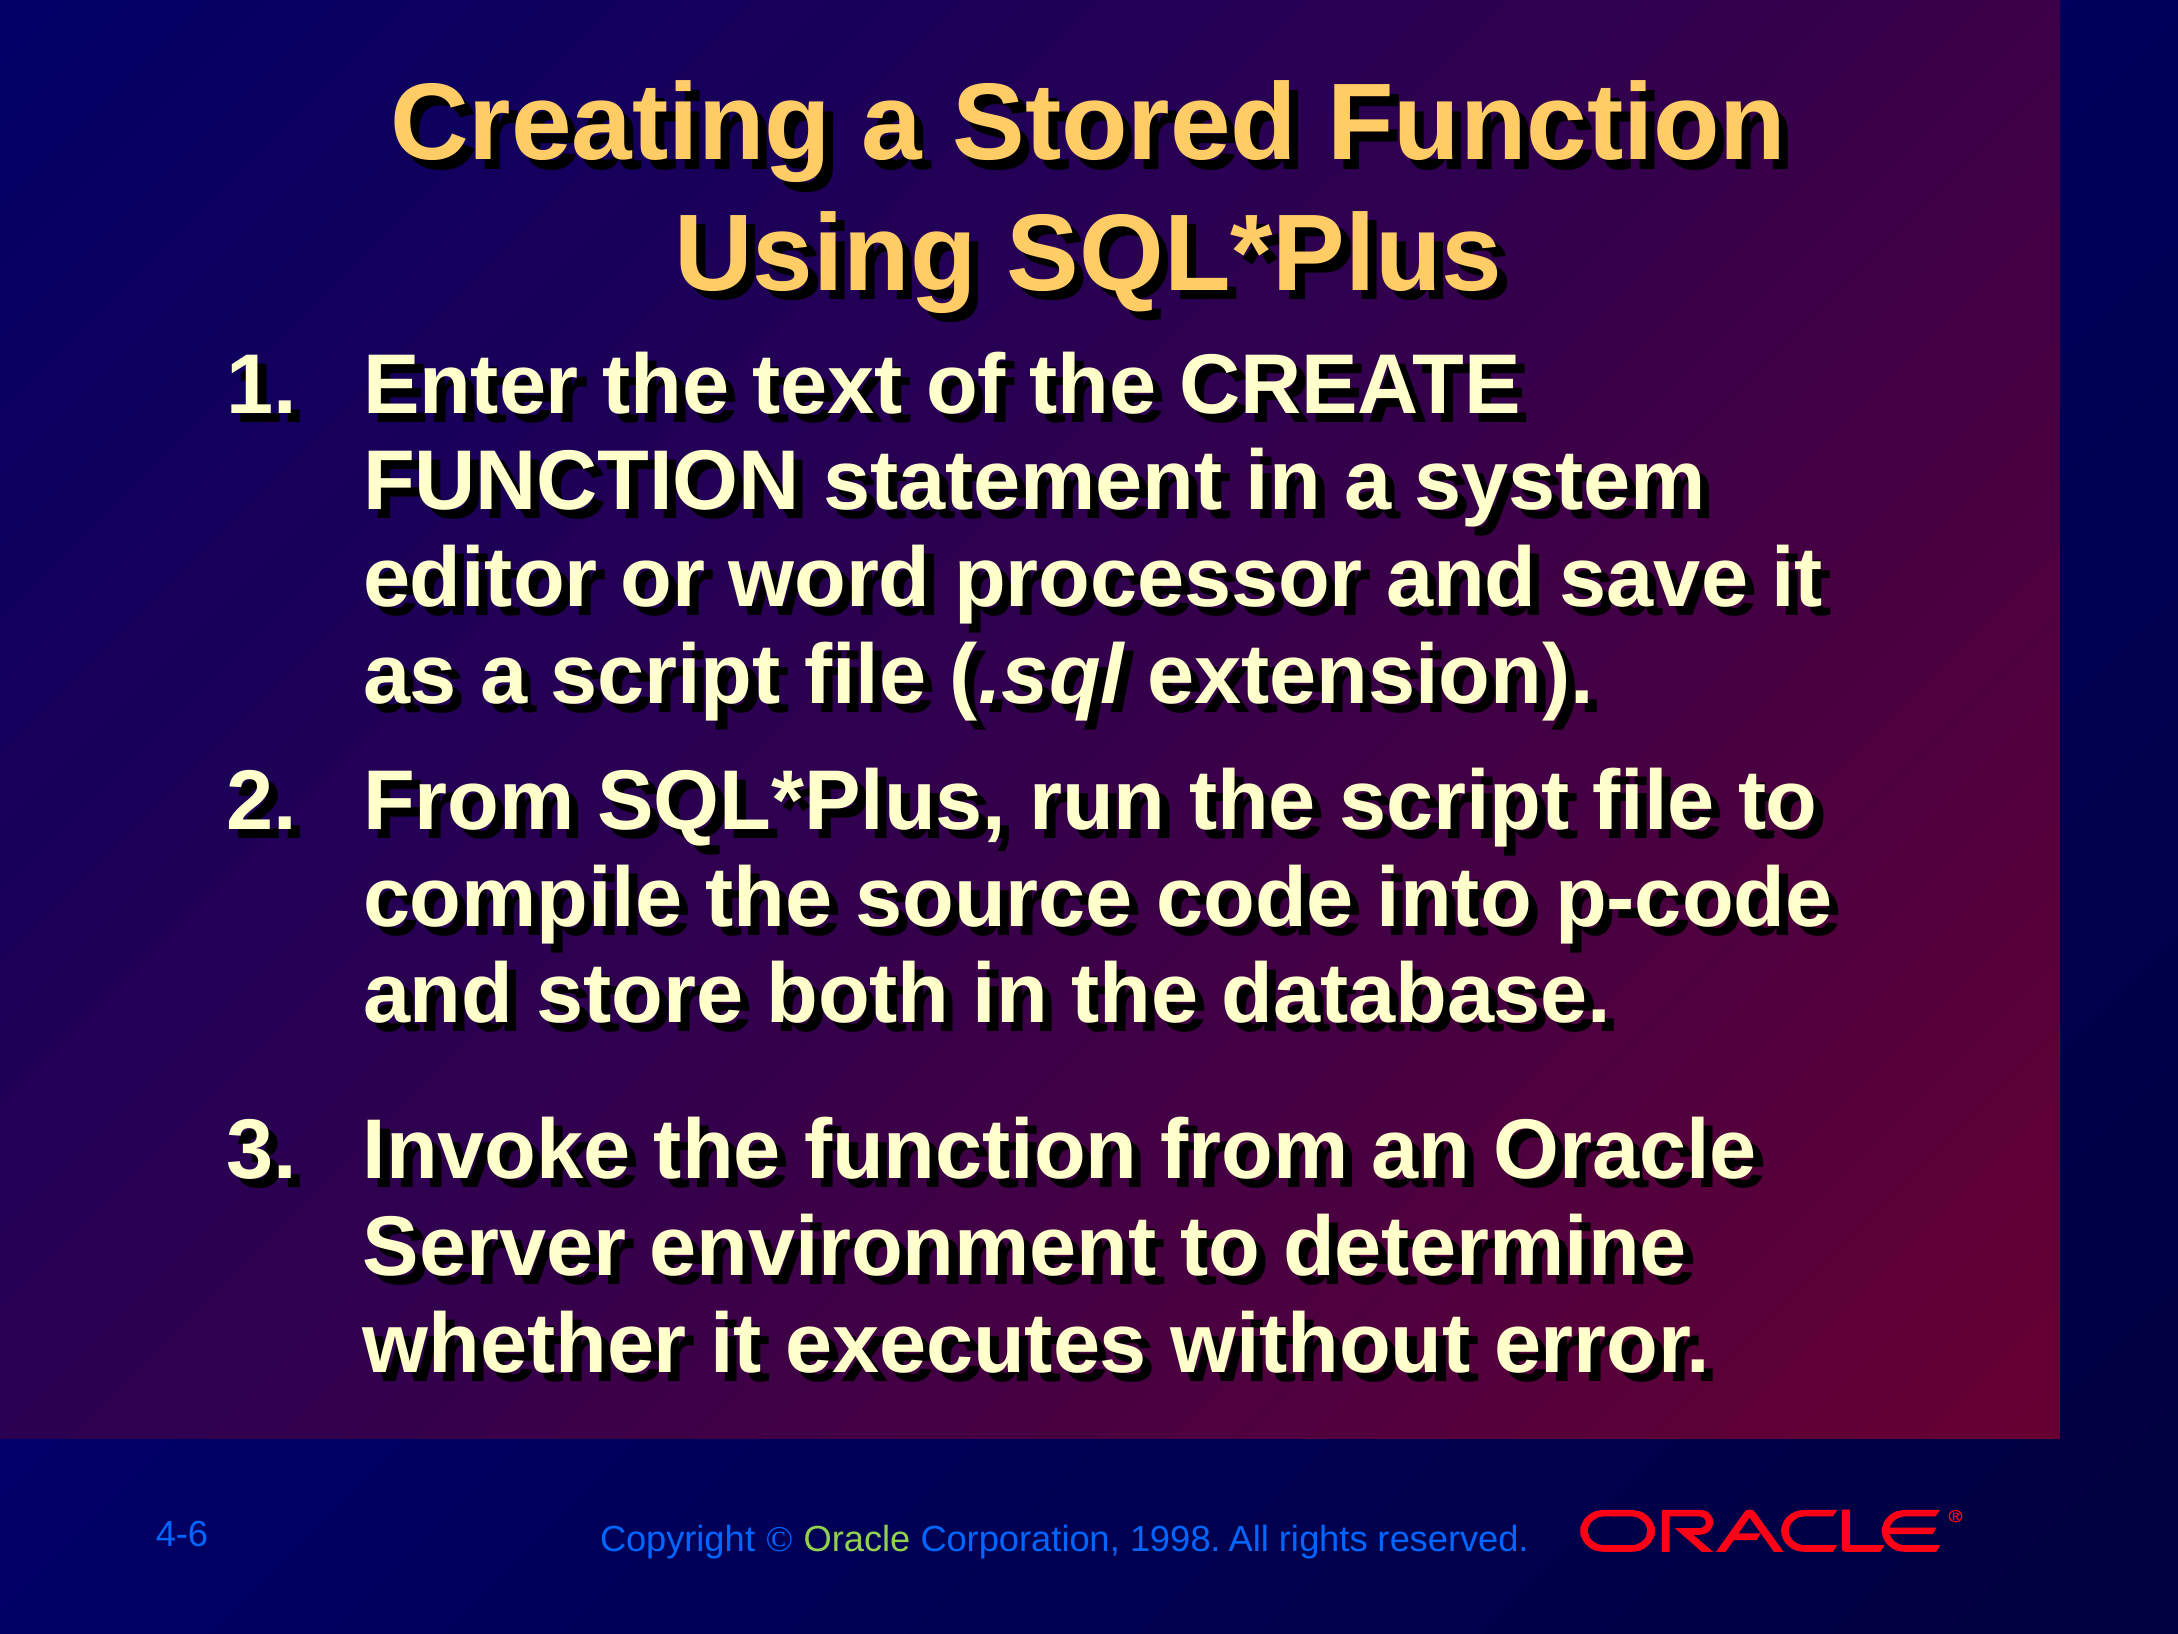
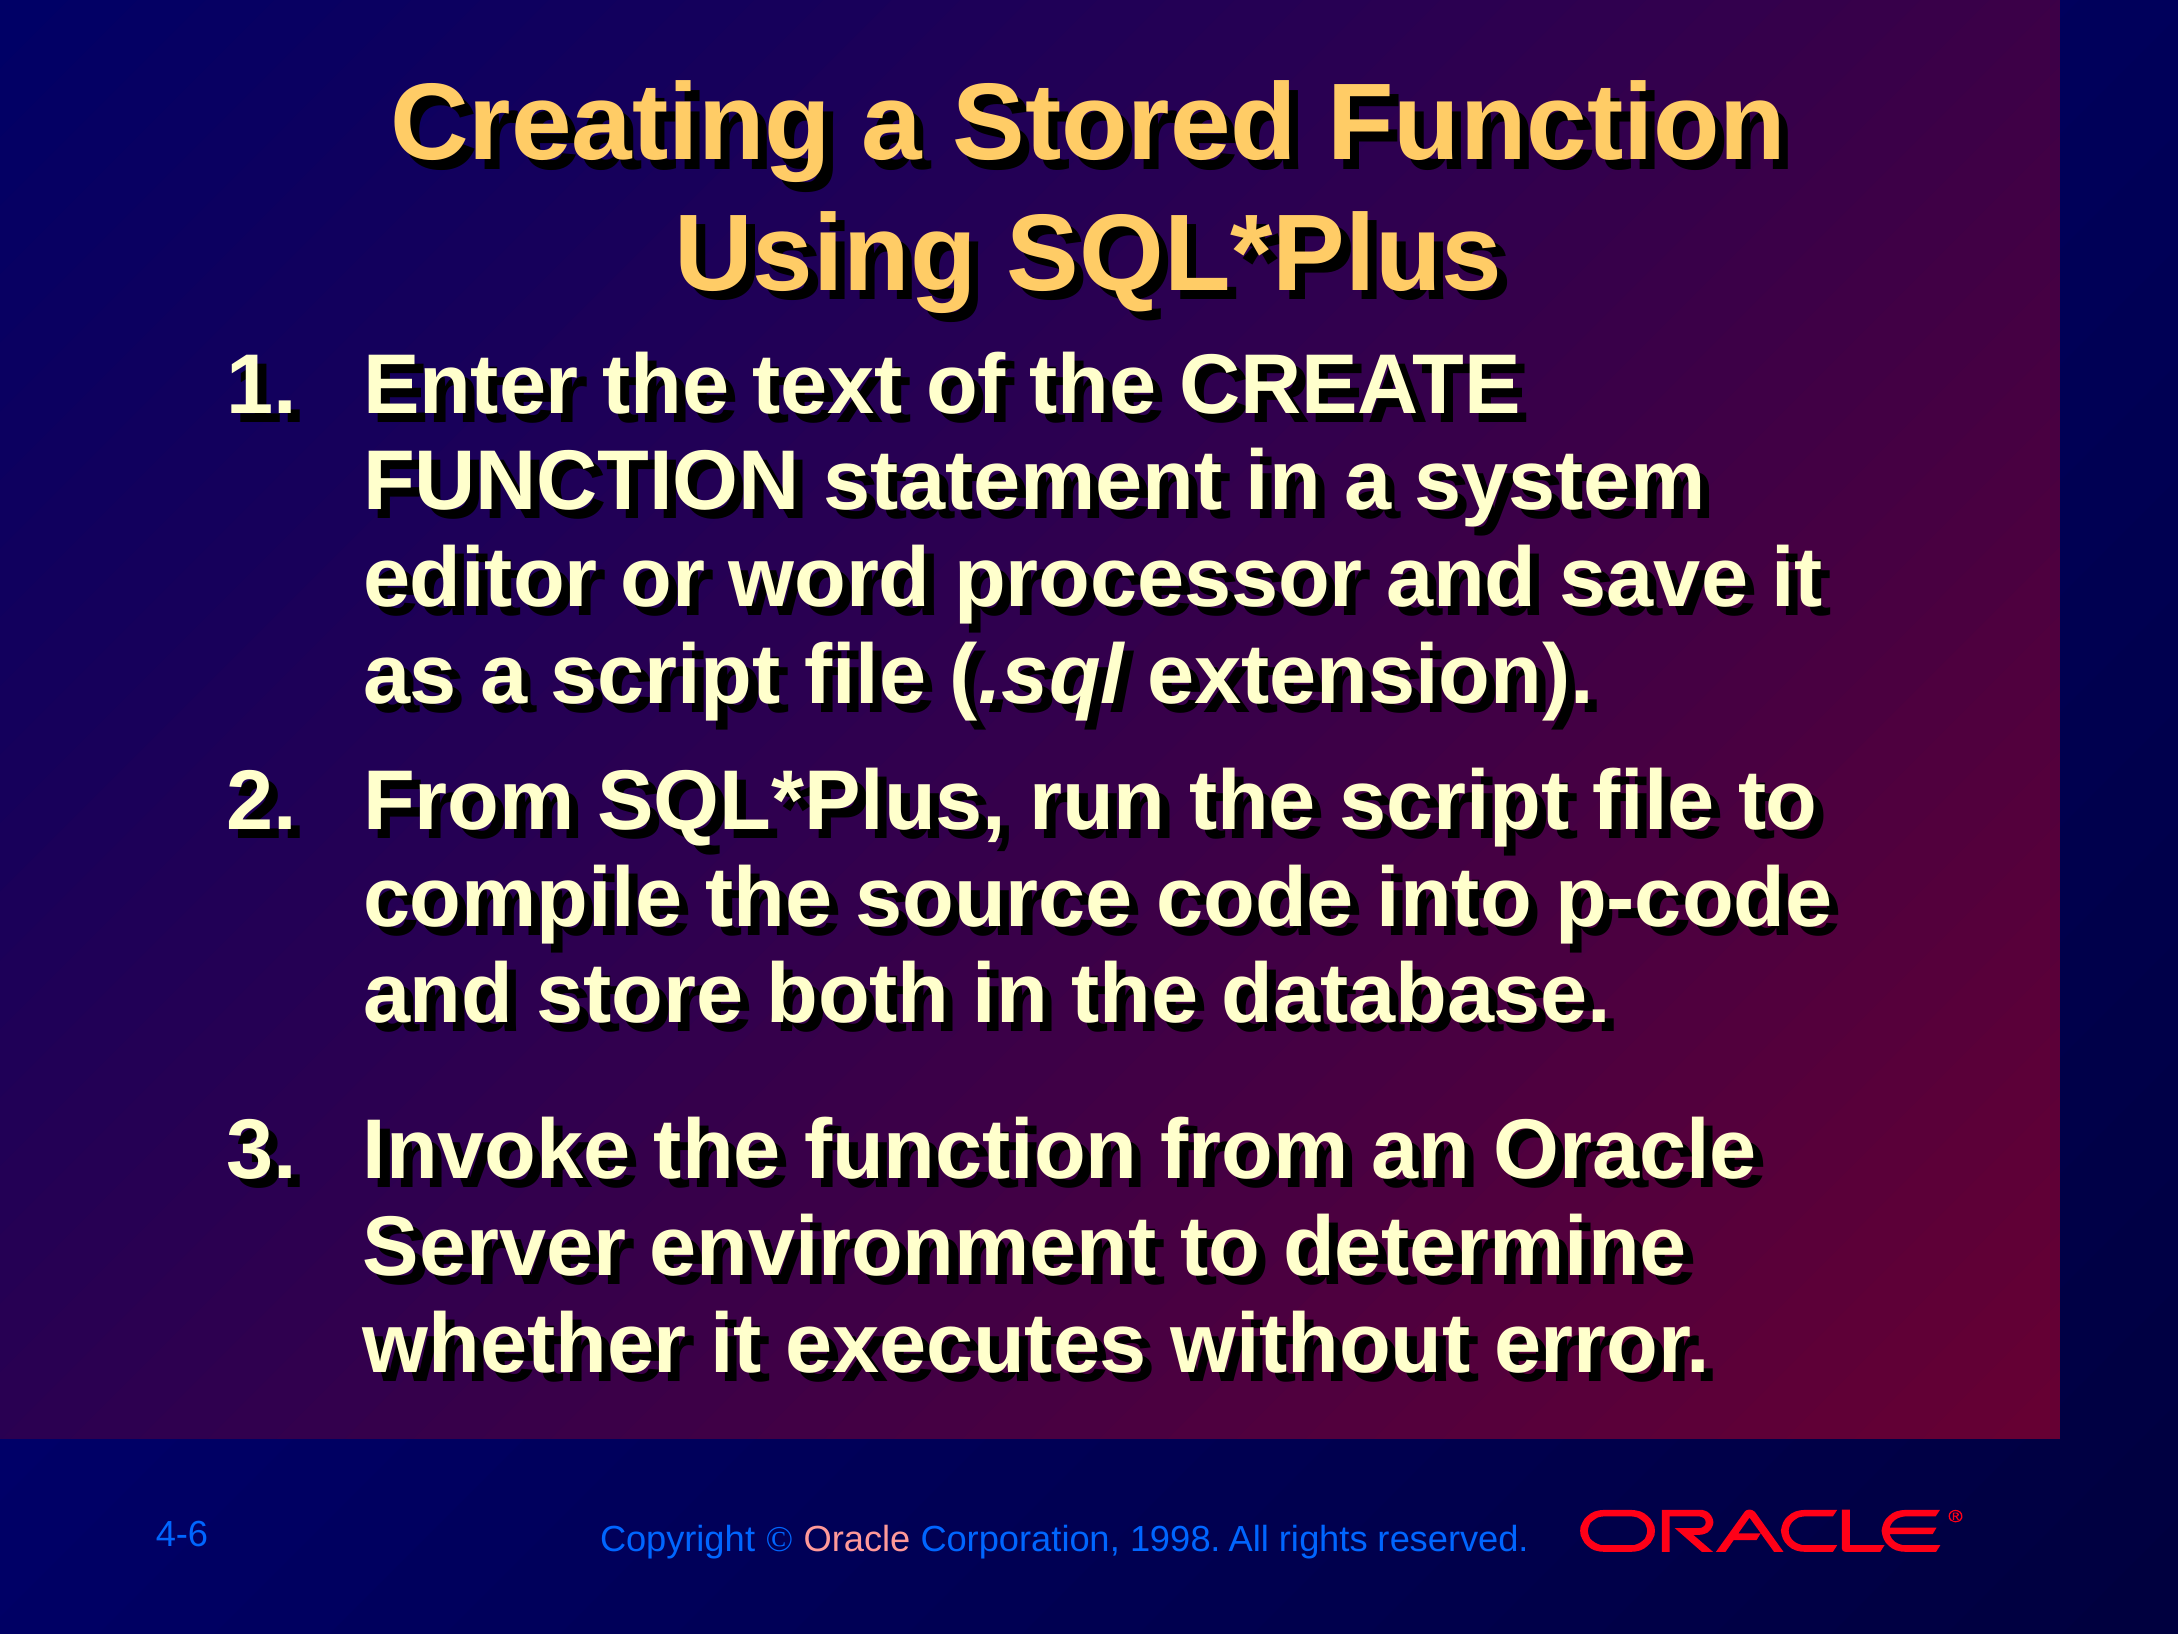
Oracle at (857, 1539) colour: light green -> pink
